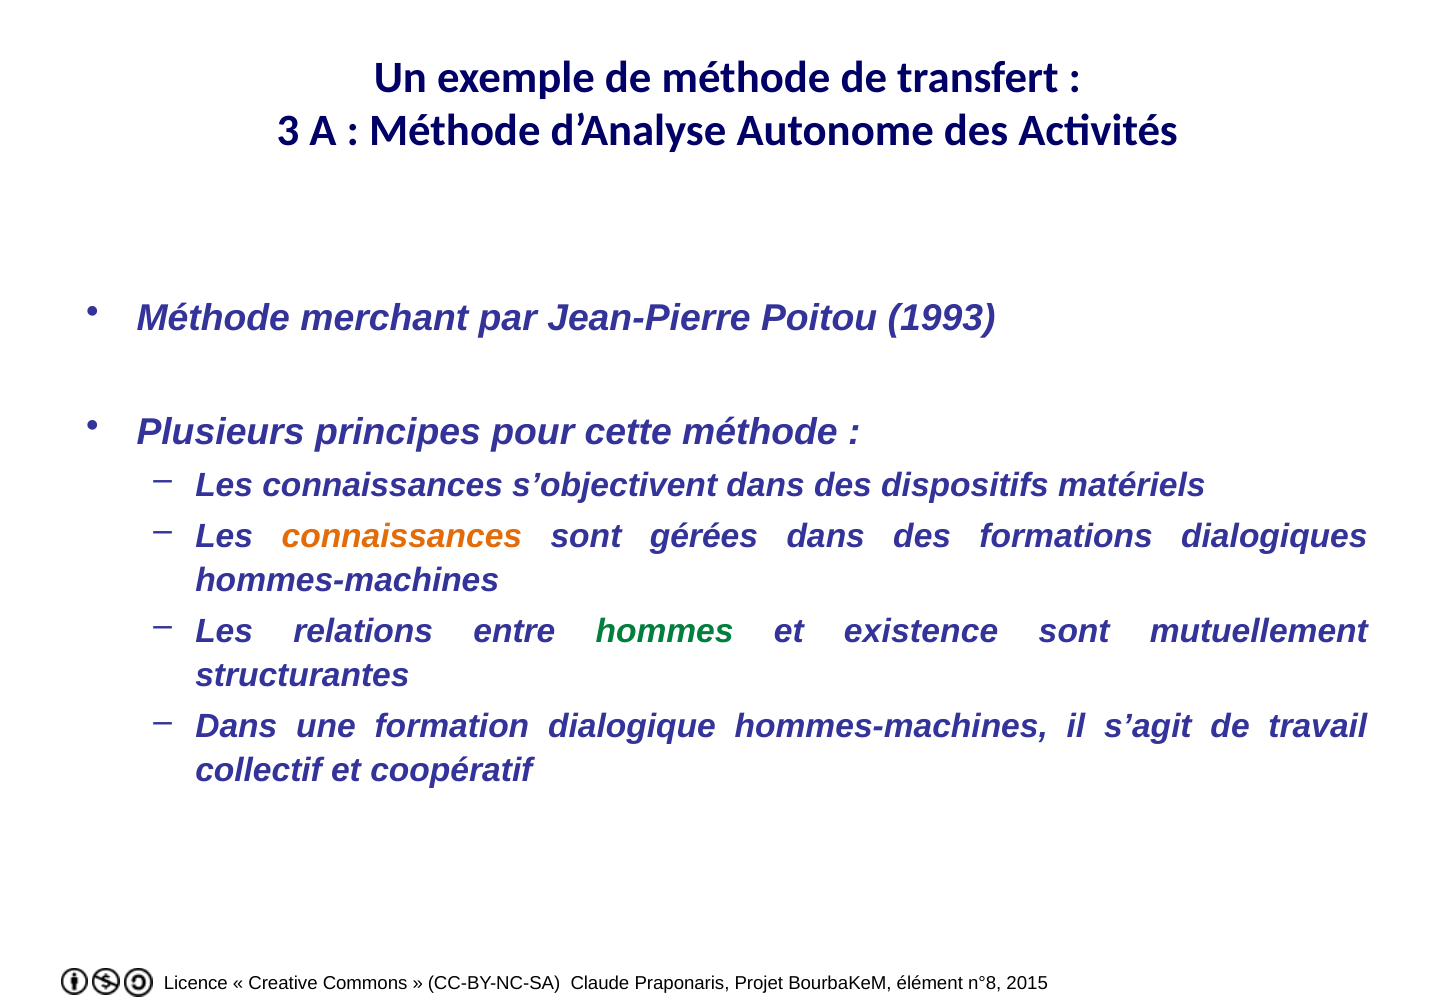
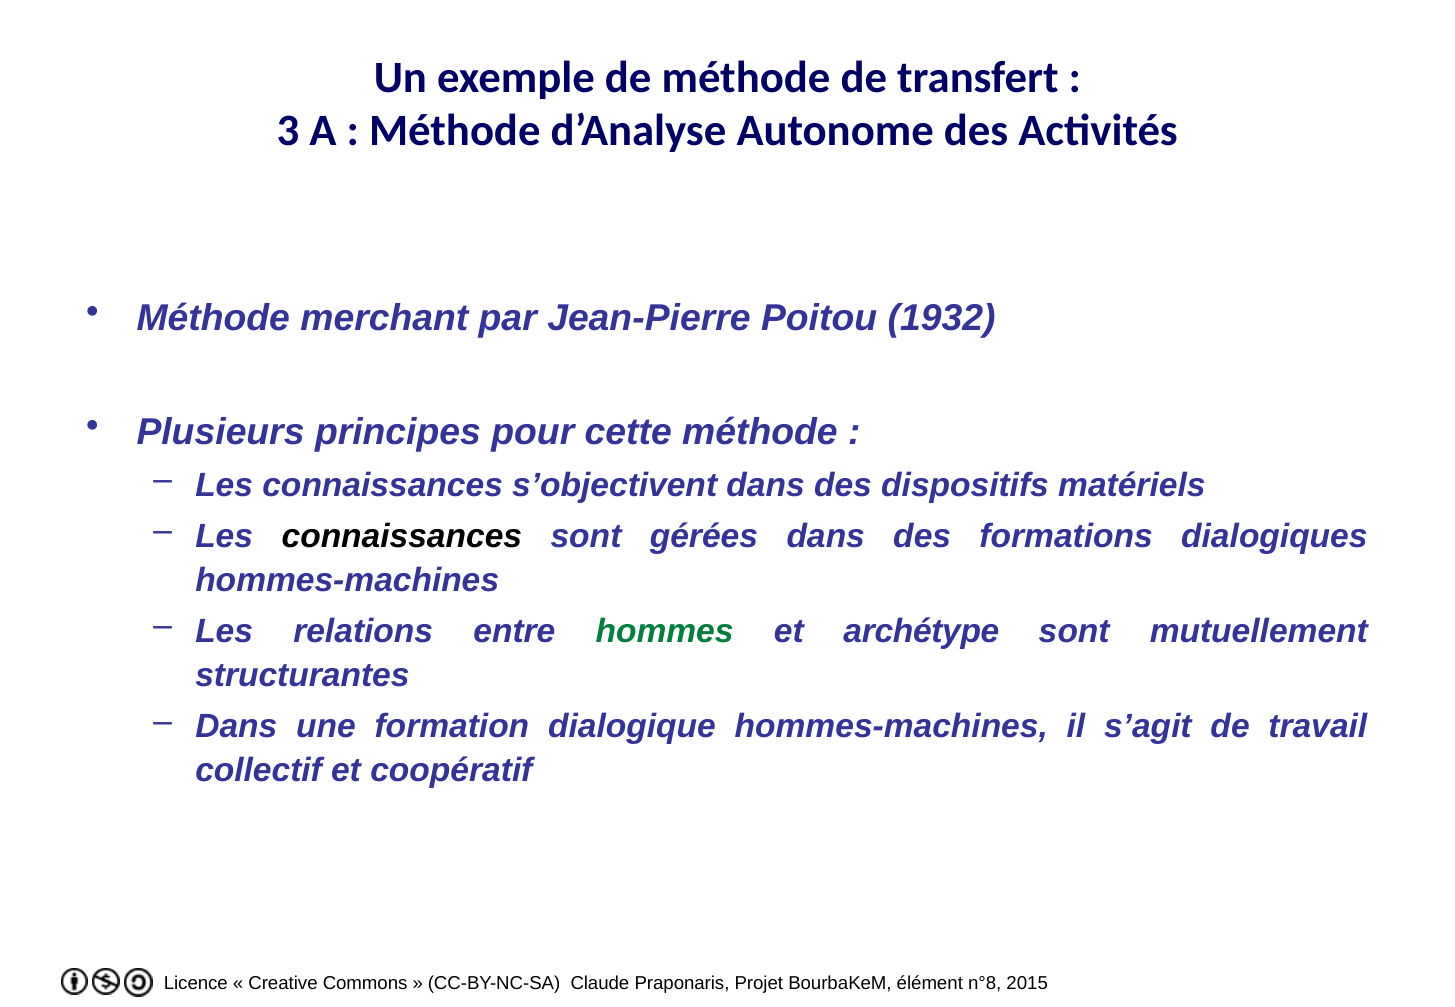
1993: 1993 -> 1932
connaissances at (402, 536) colour: orange -> black
existence: existence -> archétype
